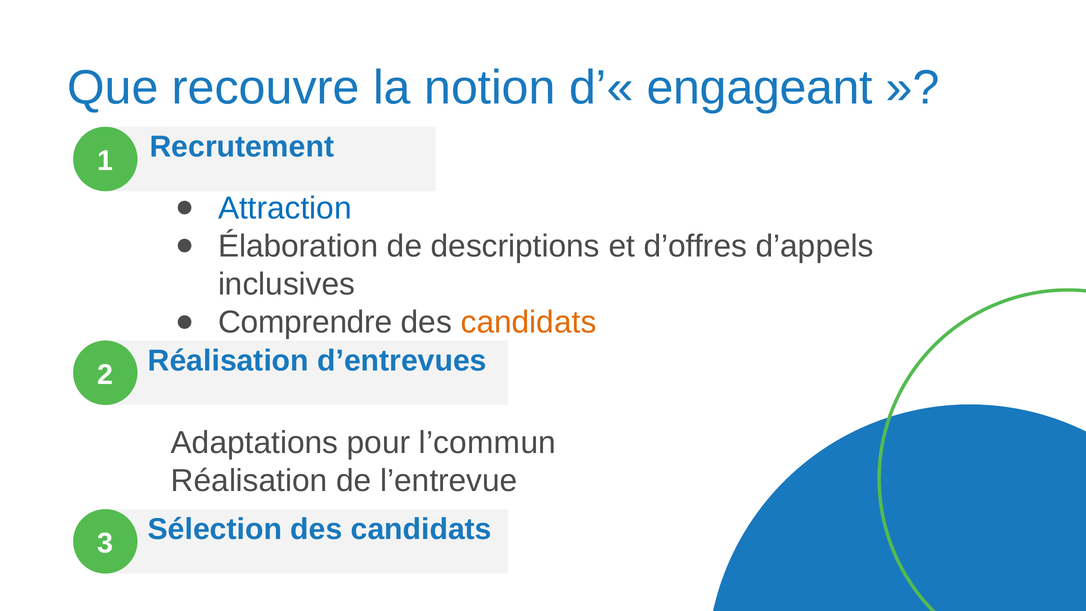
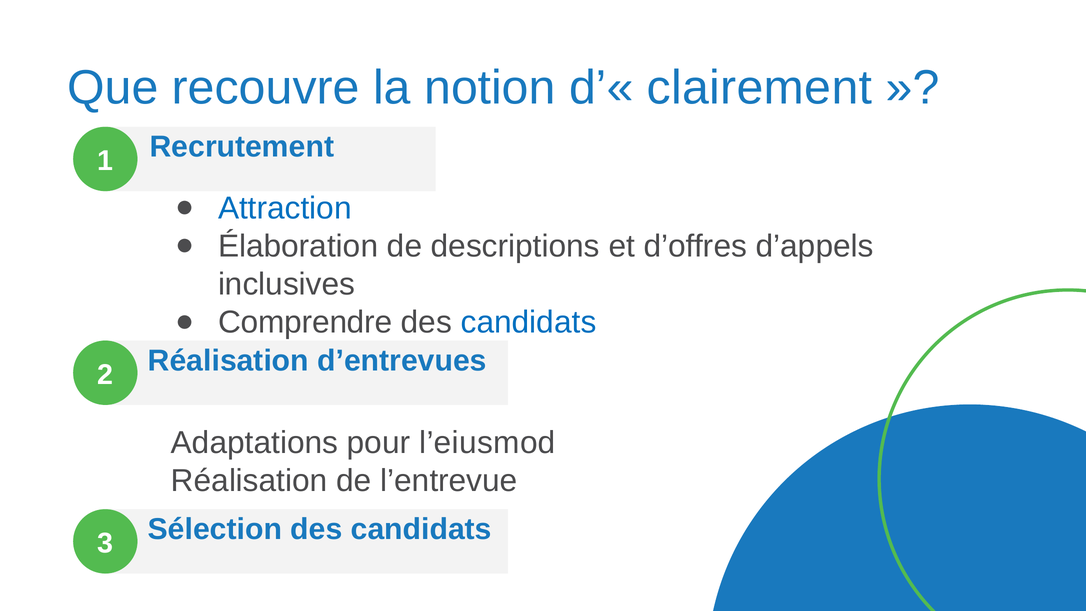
engageant: engageant -> clairement
candidats at (529, 322) colour: orange -> blue
l’commun: l’commun -> l’eiusmod
